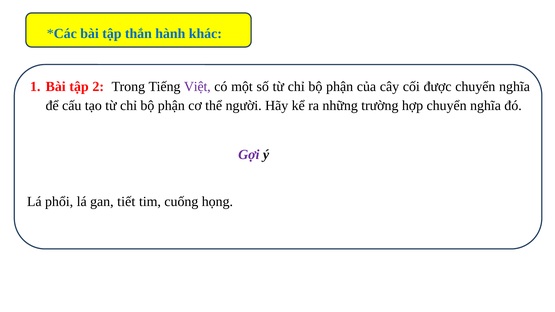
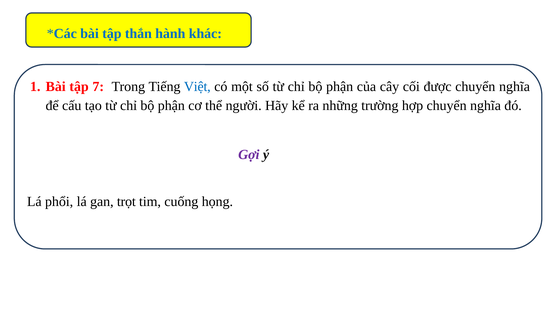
2: 2 -> 7
Việt colour: purple -> blue
tiết: tiết -> trọt
